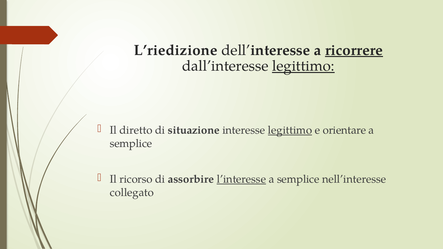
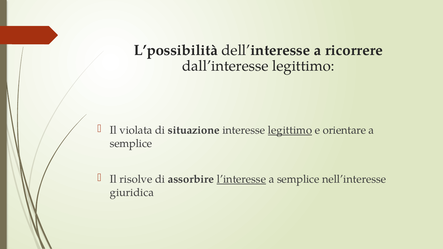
L’riedizione: L’riedizione -> L’possibilità
ricorrere underline: present -> none
legittimo at (303, 66) underline: present -> none
diretto: diretto -> violata
ricorso: ricorso -> risolve
collegato: collegato -> giuridica
